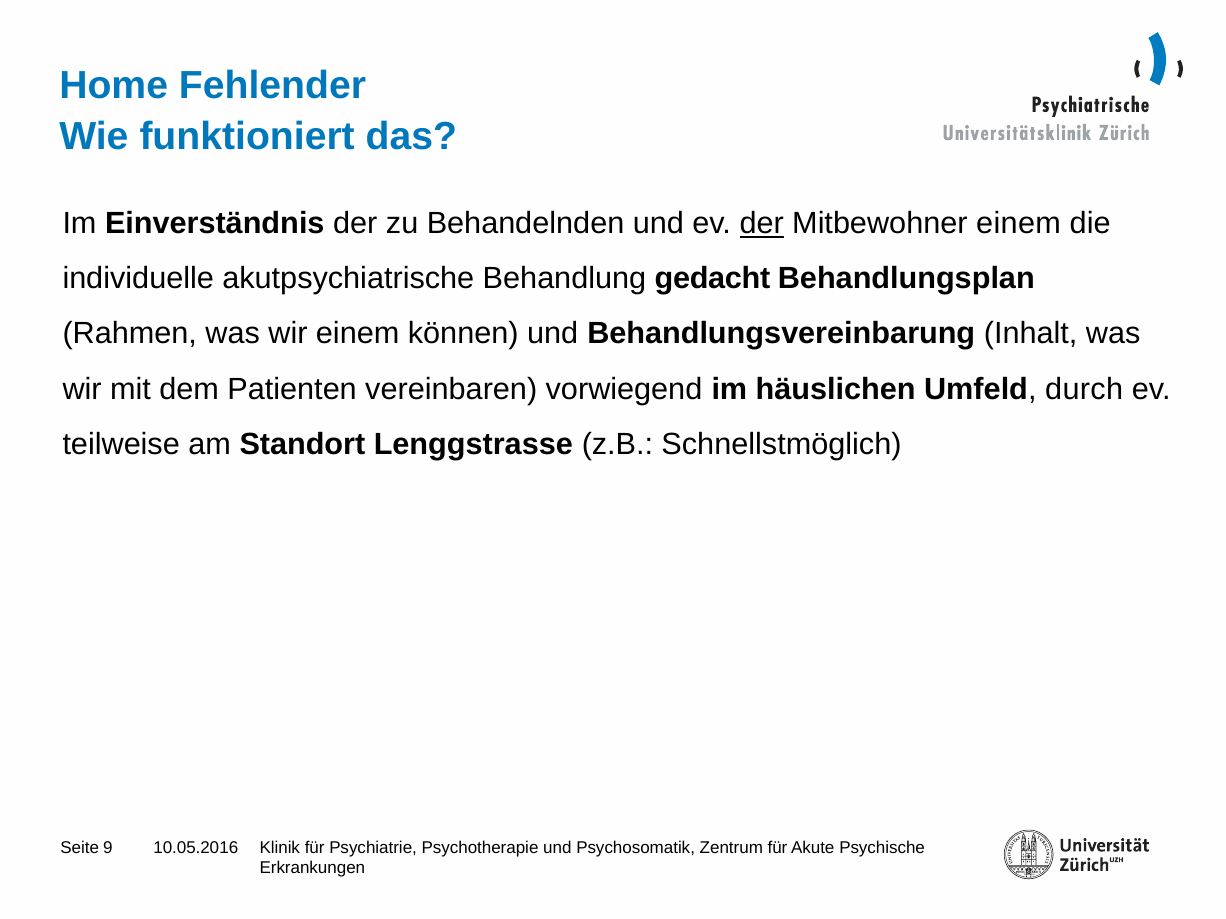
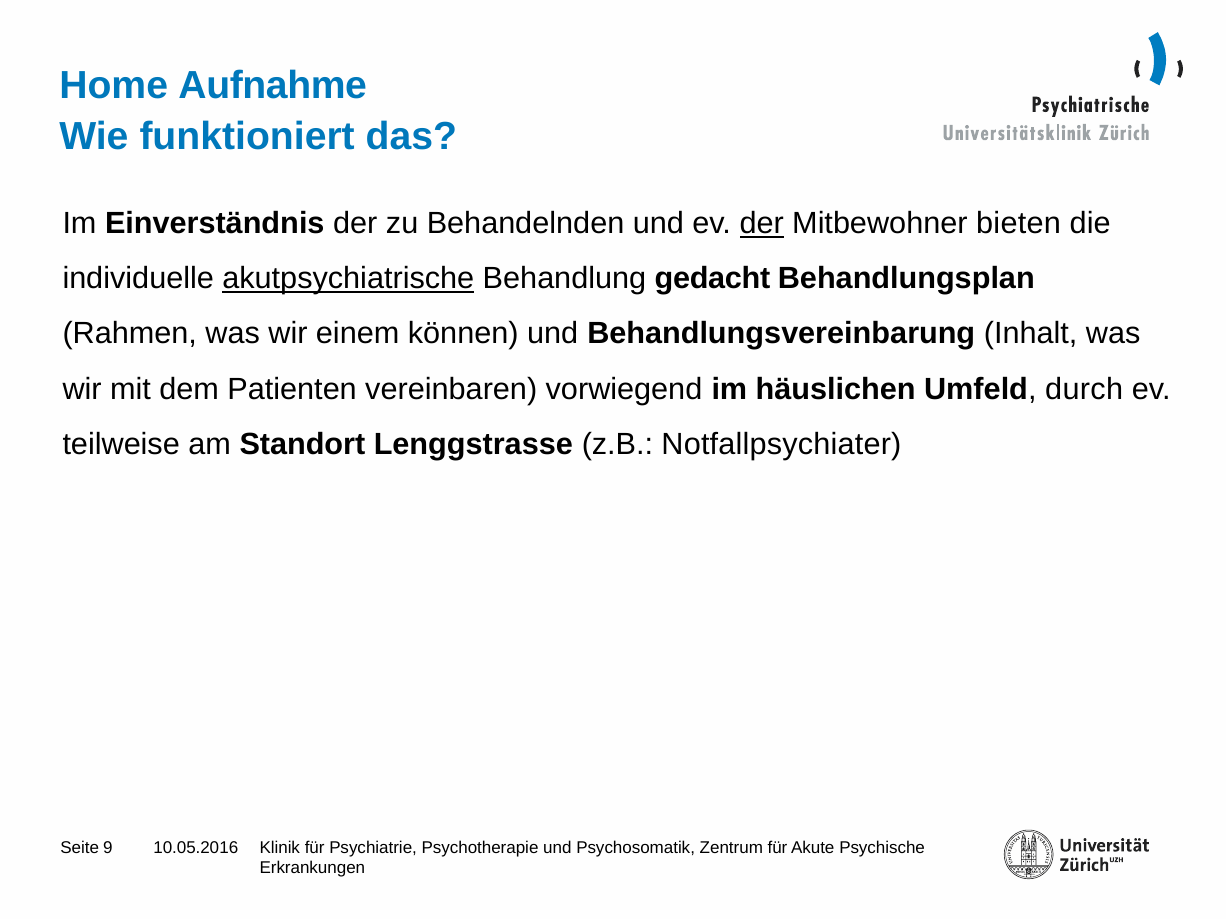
Fehlender: Fehlender -> Aufnahme
Mitbewohner einem: einem -> bieten
akutpsychiatrische underline: none -> present
Schnellstmöglich: Schnellstmöglich -> Notfallpsychiater
